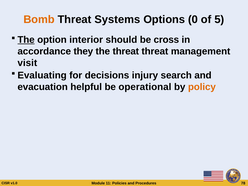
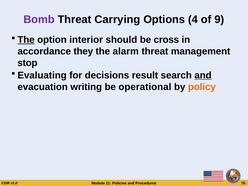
Bomb colour: orange -> purple
Systems: Systems -> Carrying
0: 0 -> 4
5: 5 -> 9
the threat: threat -> alarm
visit: visit -> stop
injury: injury -> result
and at (203, 75) underline: none -> present
helpful: helpful -> writing
